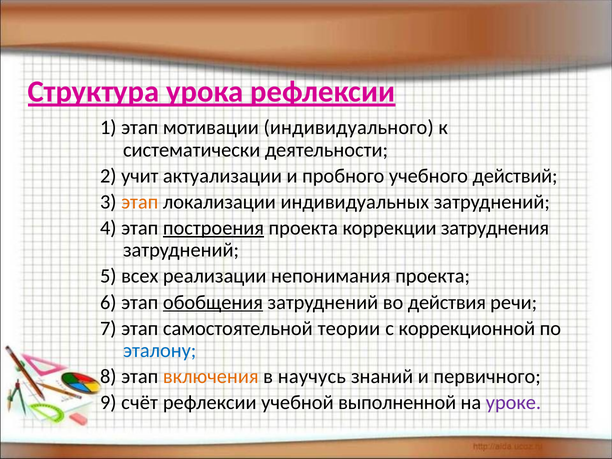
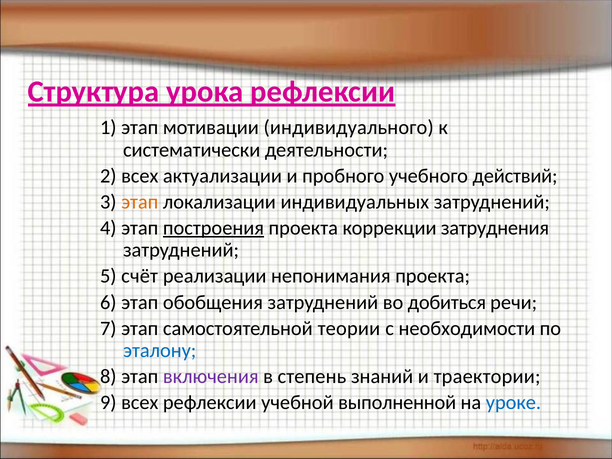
2 учит: учит -> всех
всех: всех -> счёт
обобщения underline: present -> none
действия: действия -> добиться
коррекционной: коррекционной -> необходимости
включения colour: orange -> purple
научусь: научусь -> степень
первичного: первичного -> траектории
9 счёт: счёт -> всех
уроке colour: purple -> blue
